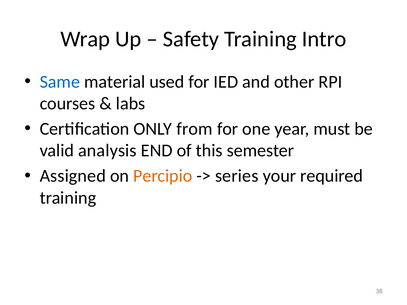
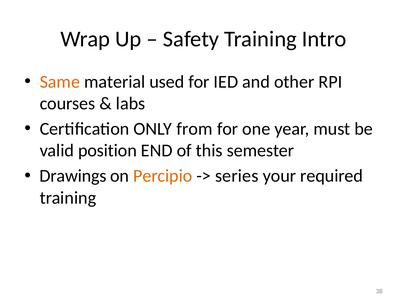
Same colour: blue -> orange
analysis: analysis -> position
Assigned: Assigned -> Drawings
